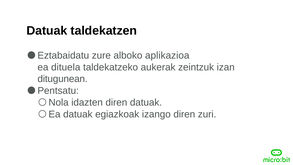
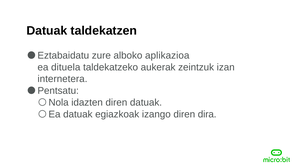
ditugunean: ditugunean -> internetera
zuri: zuri -> dira
